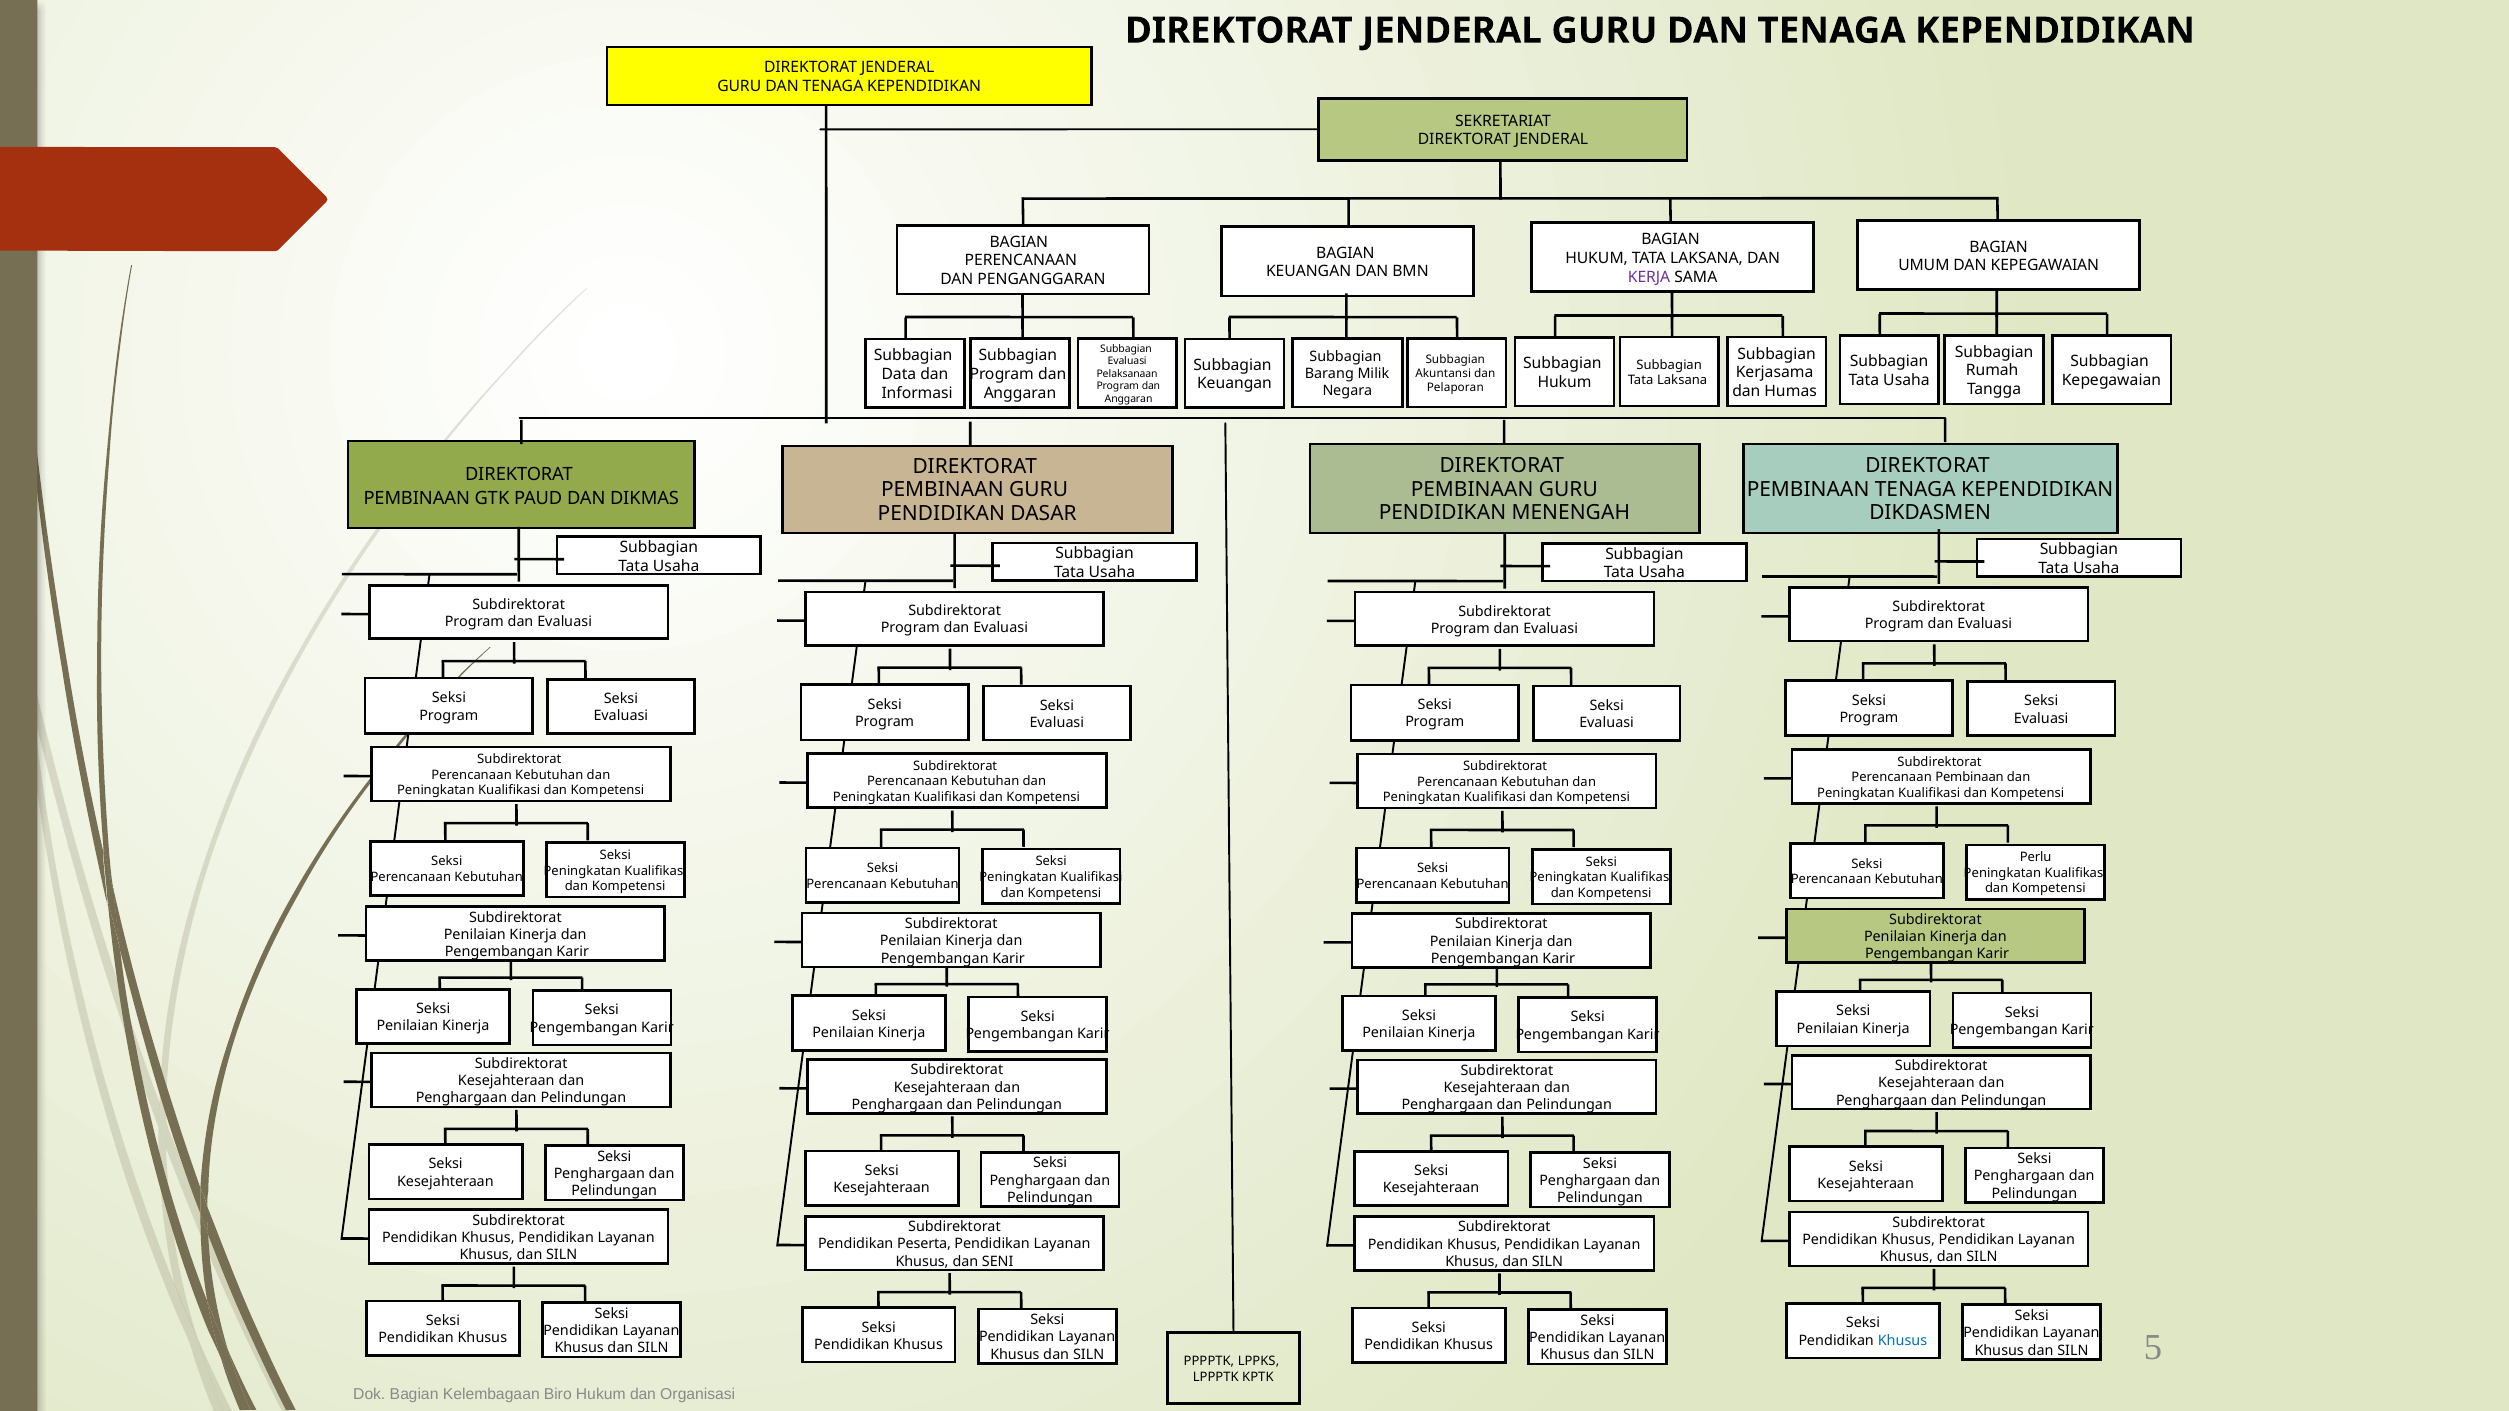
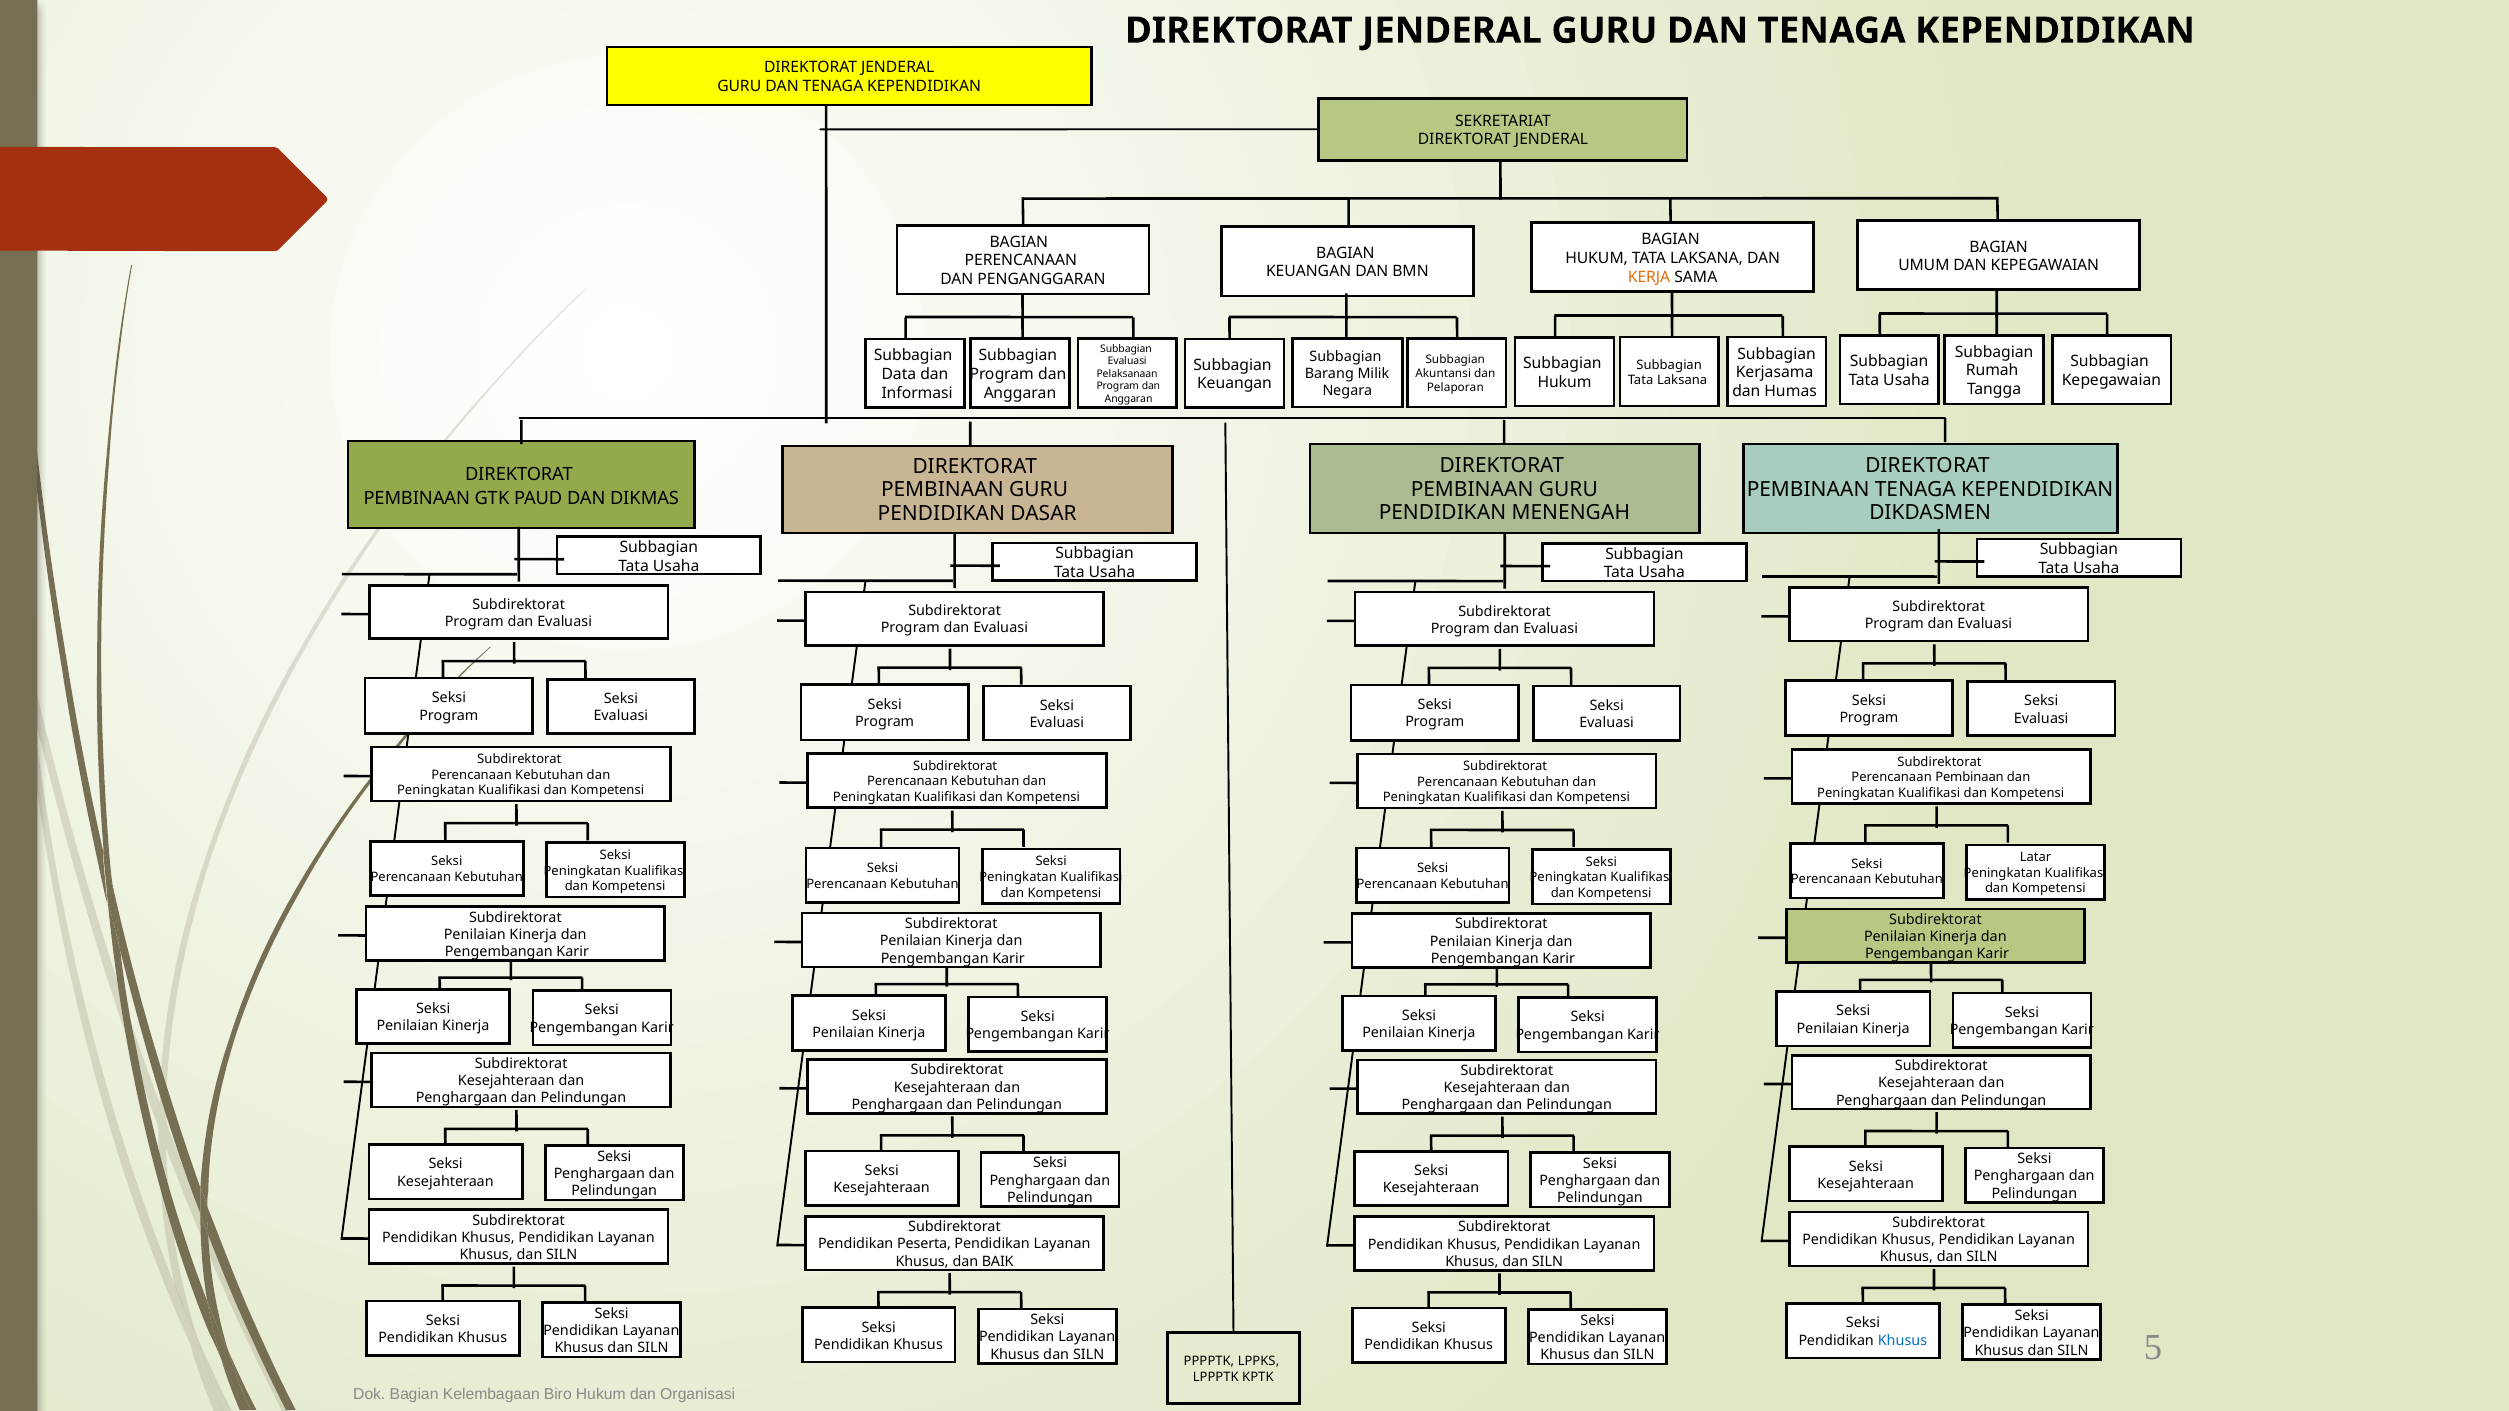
KERJA colour: purple -> orange
Perlu: Perlu -> Latar
SENI: SENI -> BAIK
